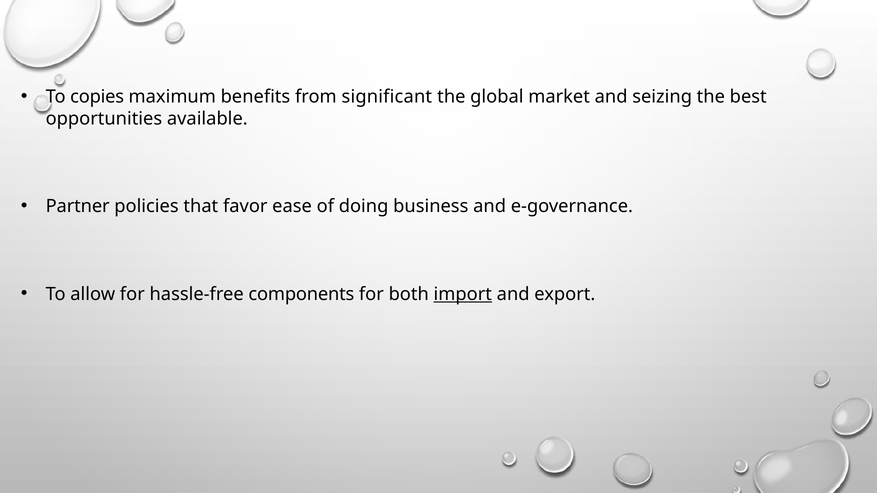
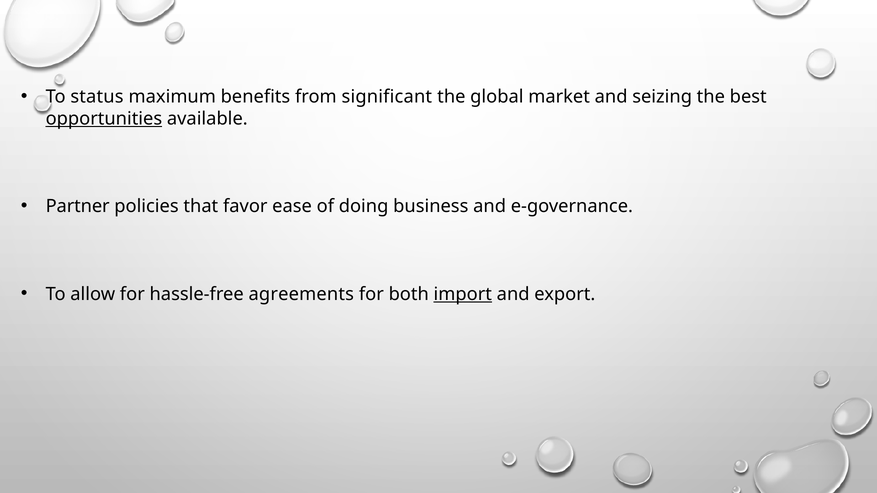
copies: copies -> status
opportunities underline: none -> present
components: components -> agreements
